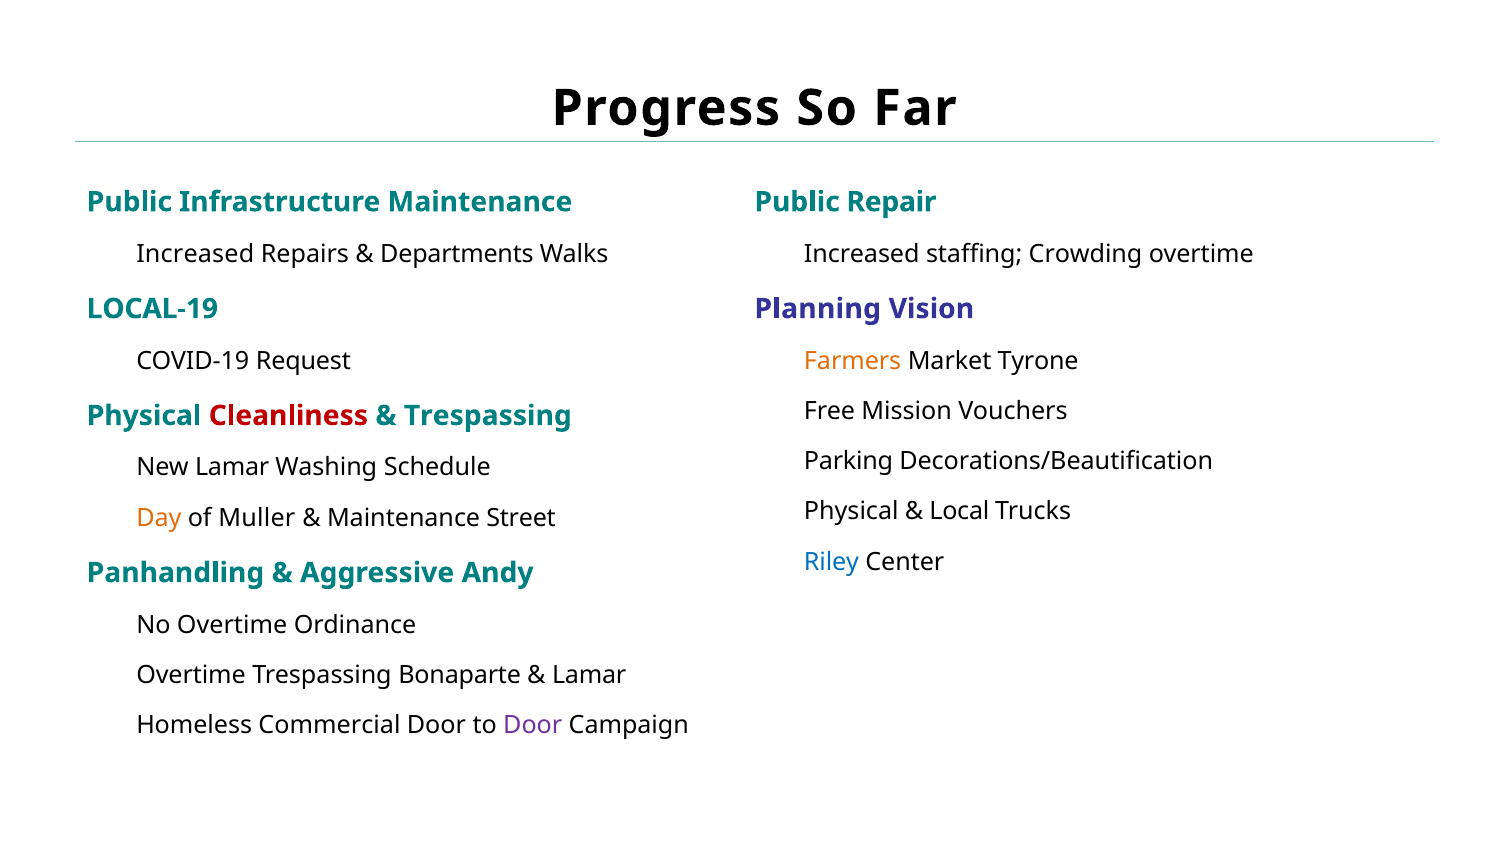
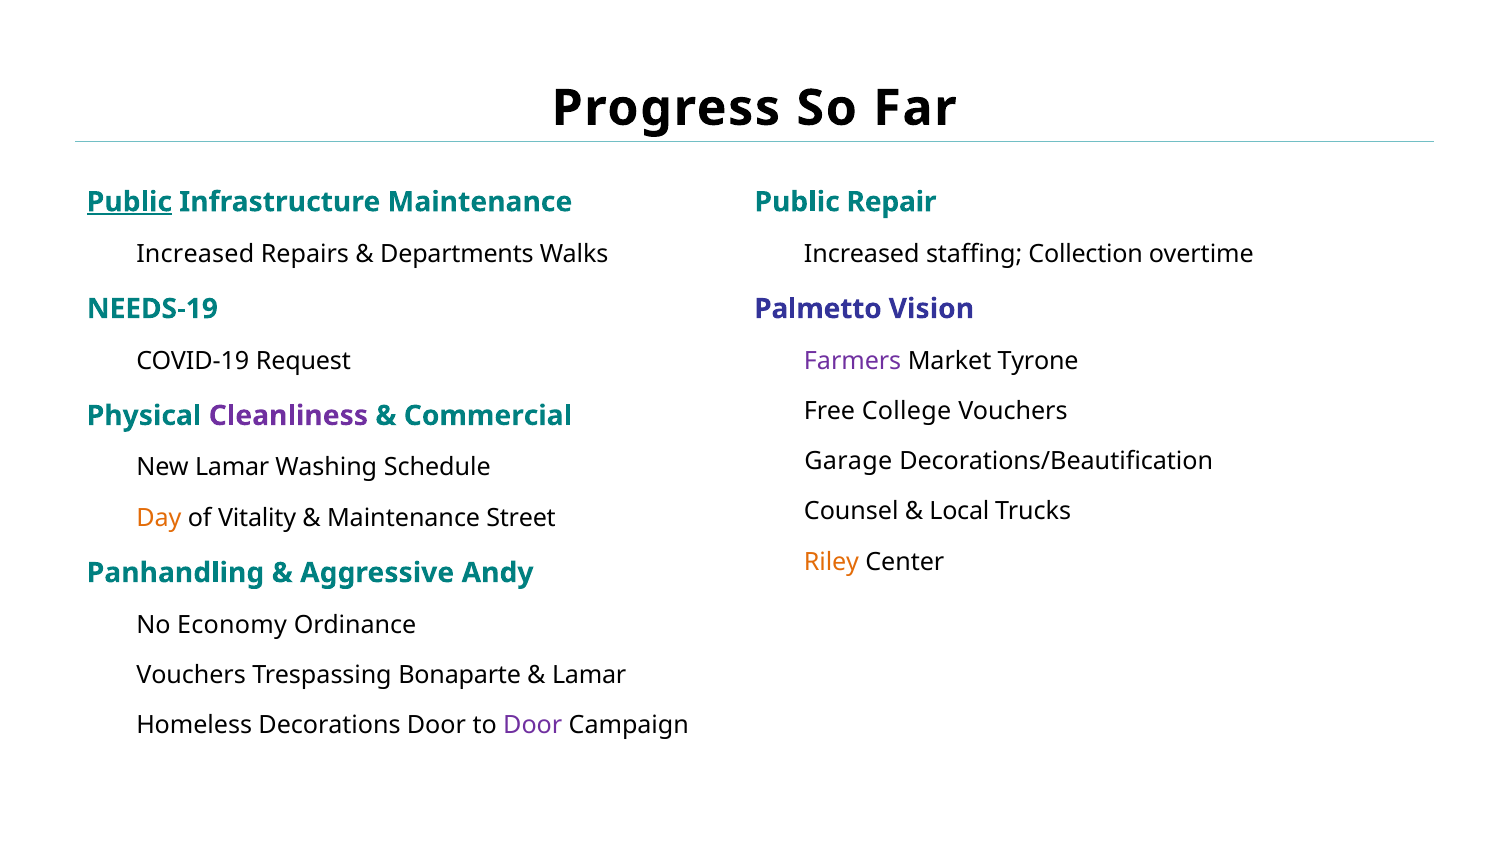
Public at (129, 202) underline: none -> present
Crowding: Crowding -> Collection
LOCAL-19: LOCAL-19 -> NEEDS-19
Planning: Planning -> Palmetto
Farmers colour: orange -> purple
Mission: Mission -> College
Cleanliness colour: red -> purple
Trespassing at (488, 416): Trespassing -> Commercial
Parking: Parking -> Garage
Physical at (851, 511): Physical -> Counsel
Muller: Muller -> Vitality
Riley colour: blue -> orange
No Overtime: Overtime -> Economy
Overtime at (191, 675): Overtime -> Vouchers
Commercial: Commercial -> Decorations
